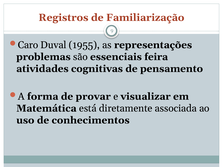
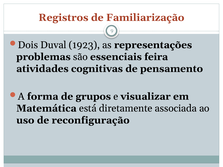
Caro: Caro -> Dois
1955: 1955 -> 1923
provar: provar -> grupos
conhecimentos: conhecimentos -> reconfiguração
